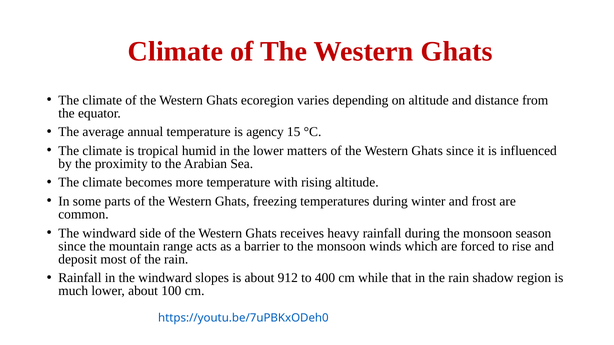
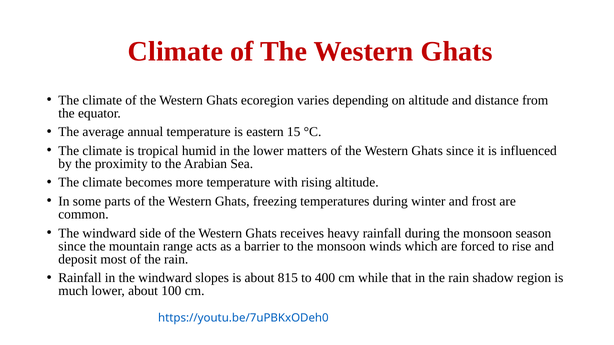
agency: agency -> eastern
912: 912 -> 815
